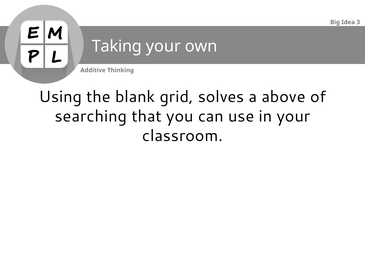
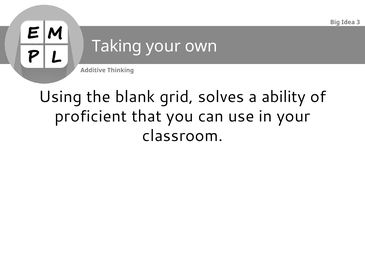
above: above -> ability
searching: searching -> proficient
